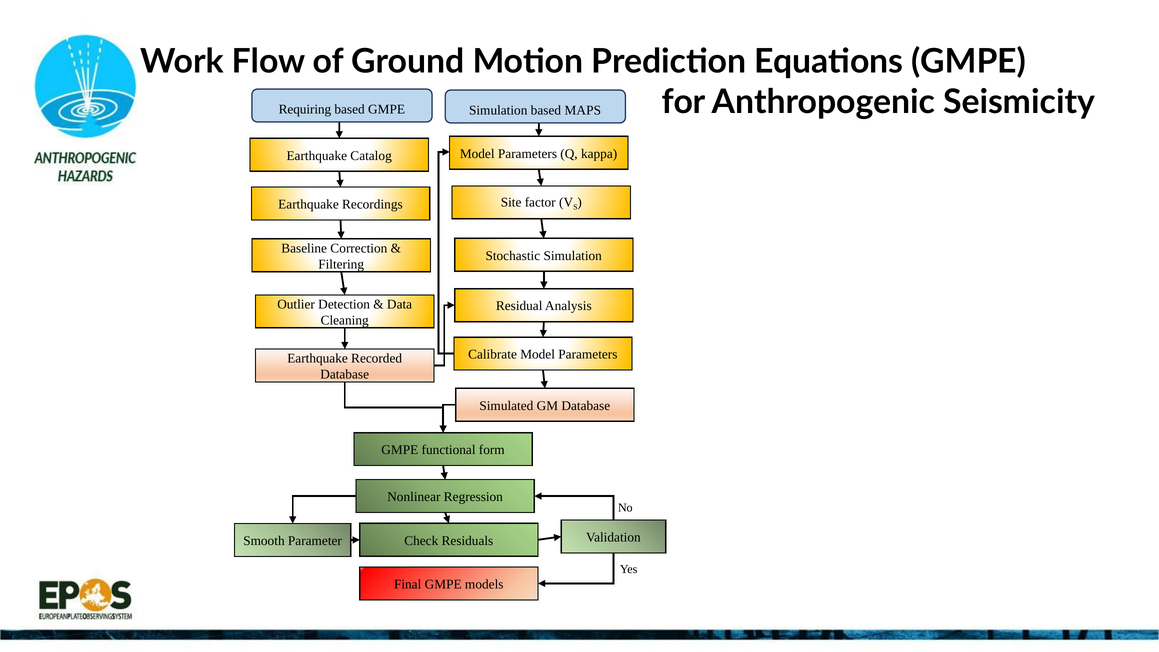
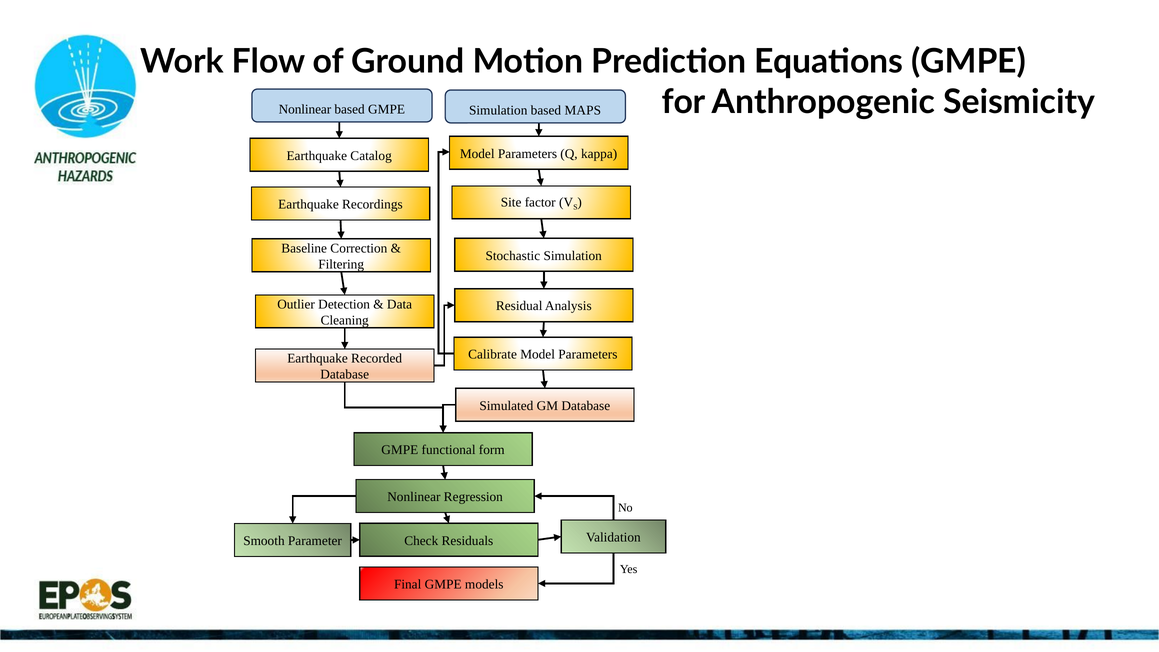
Requiring at (305, 109): Requiring -> Nonlinear
